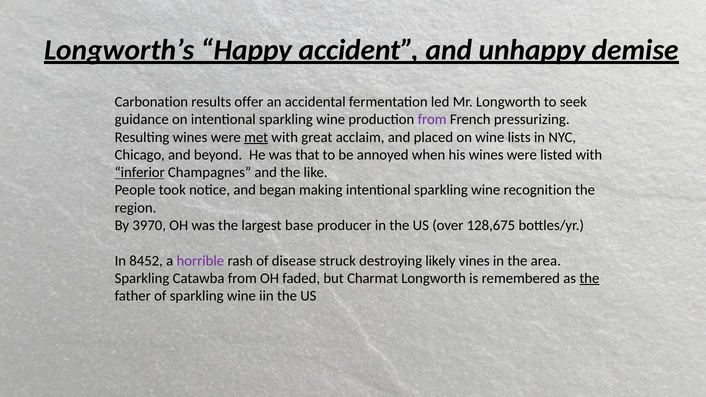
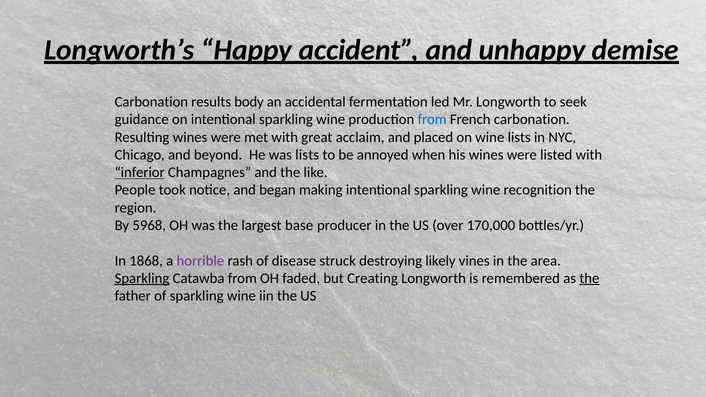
offer: offer -> body
from at (432, 120) colour: purple -> blue
French pressurizing: pressurizing -> carbonation
met underline: present -> none
was that: that -> lists
3970: 3970 -> 5968
128,675: 128,675 -> 170,000
8452: 8452 -> 1868
Sparkling at (142, 278) underline: none -> present
Charmat: Charmat -> Creating
